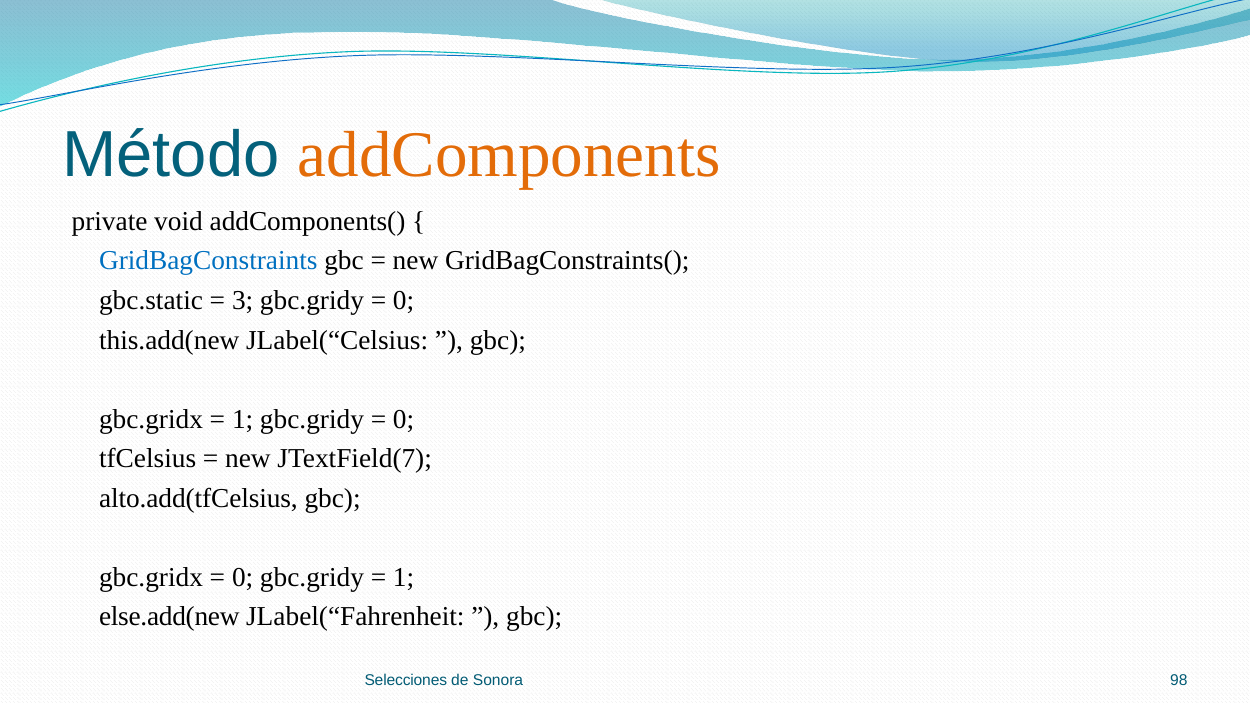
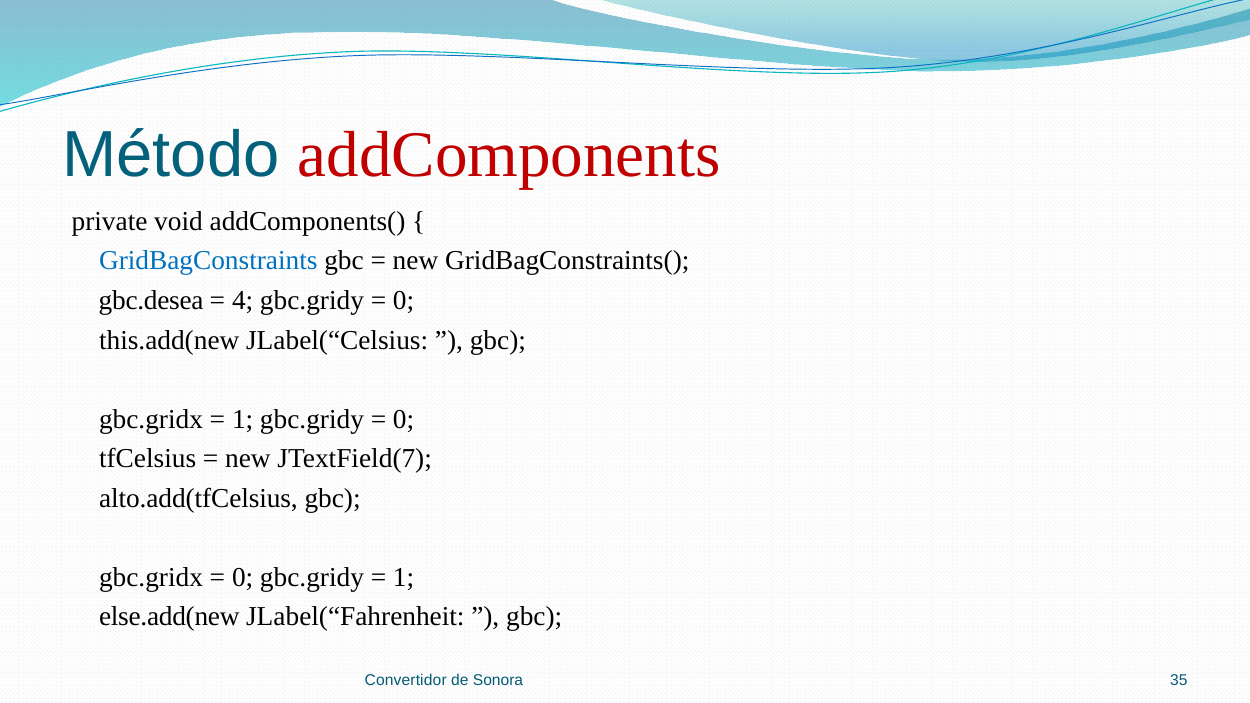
addComponents colour: orange -> red
gbc.static: gbc.static -> gbc.desea
3: 3 -> 4
Selecciones: Selecciones -> Convertidor
98: 98 -> 35
